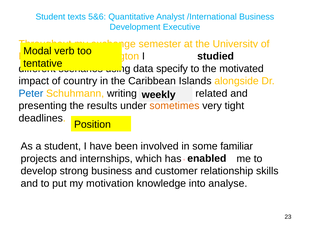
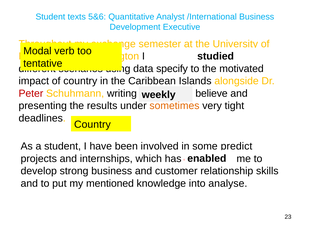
Peter colour: blue -> red
related: related -> believe
Position at (92, 125): Position -> Country
familiar: familiar -> predict
motivation: motivation -> mentioned
